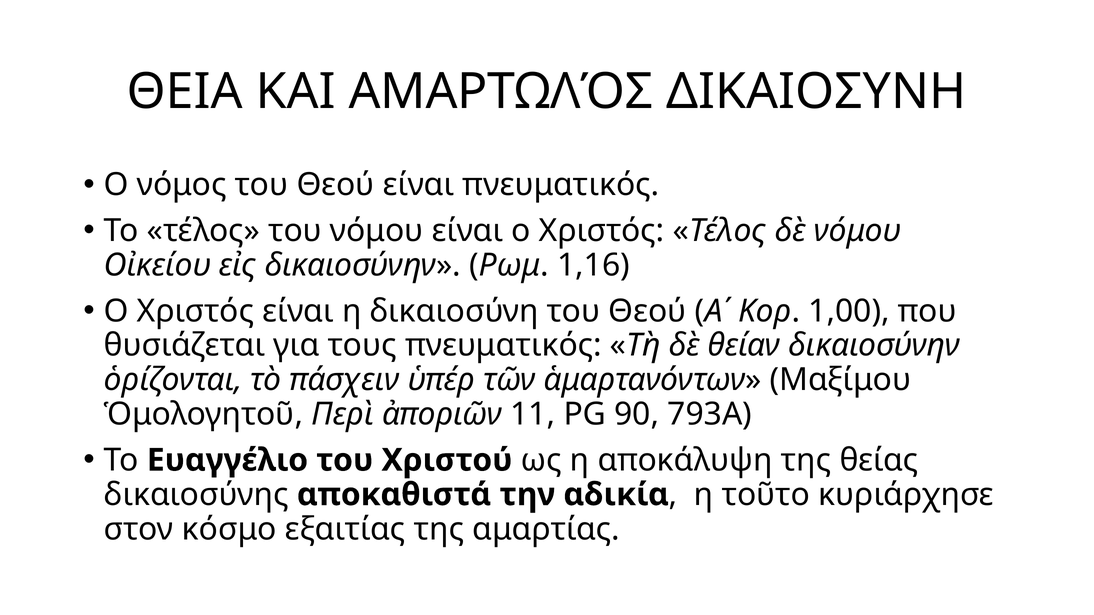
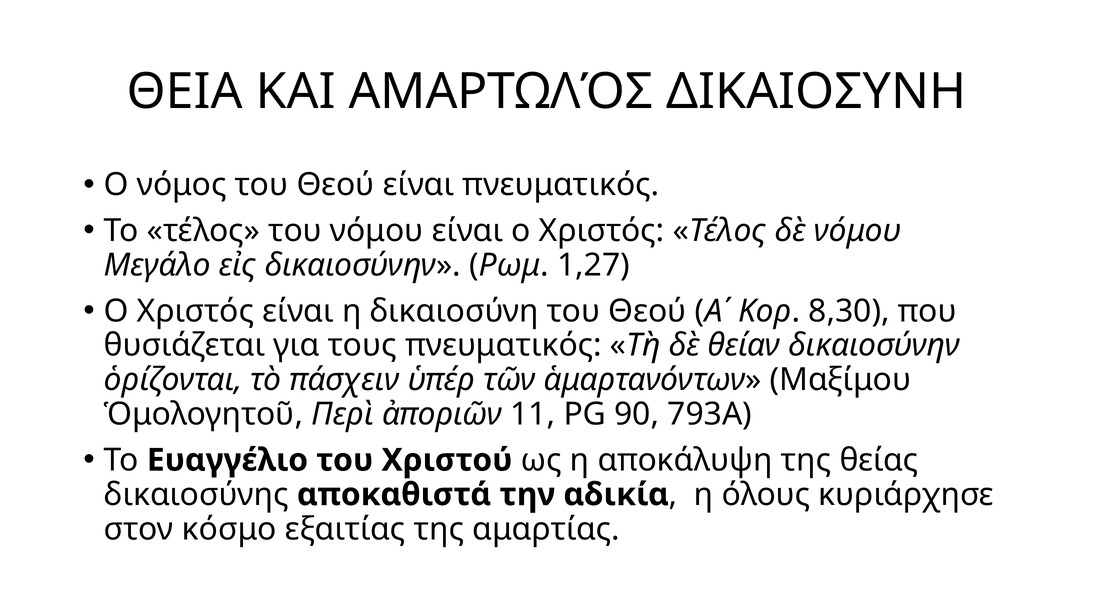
Οἰκείου: Οἰκείου -> Μεγάλο
1,16: 1,16 -> 1,27
1,00: 1,00 -> 8,30
τοῦτο: τοῦτο -> όλους
